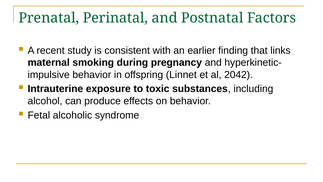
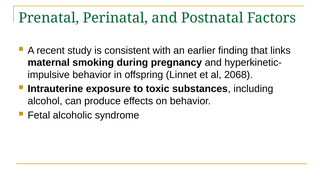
2042: 2042 -> 2068
